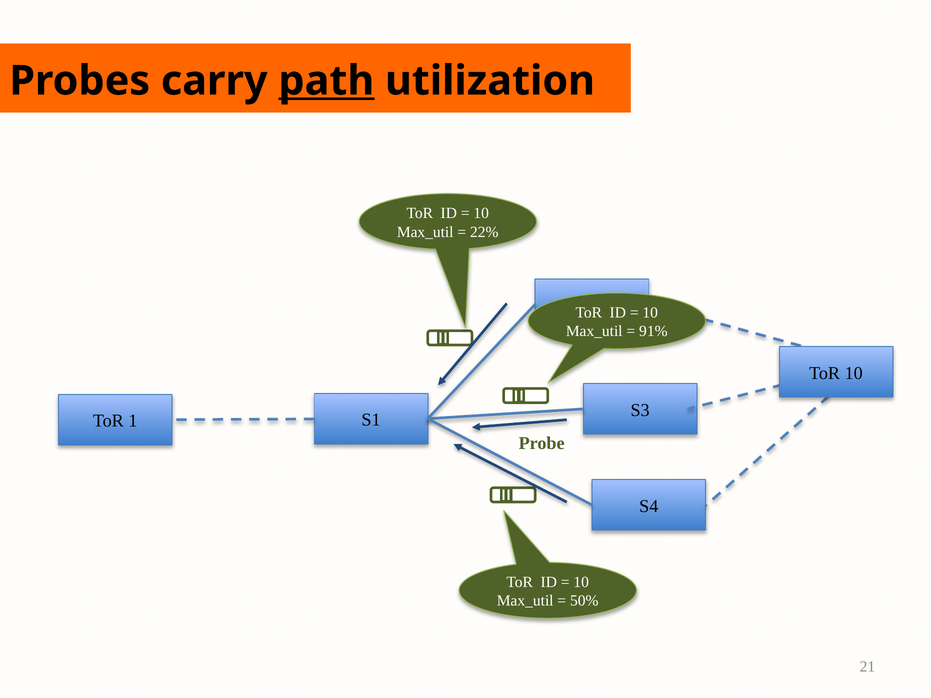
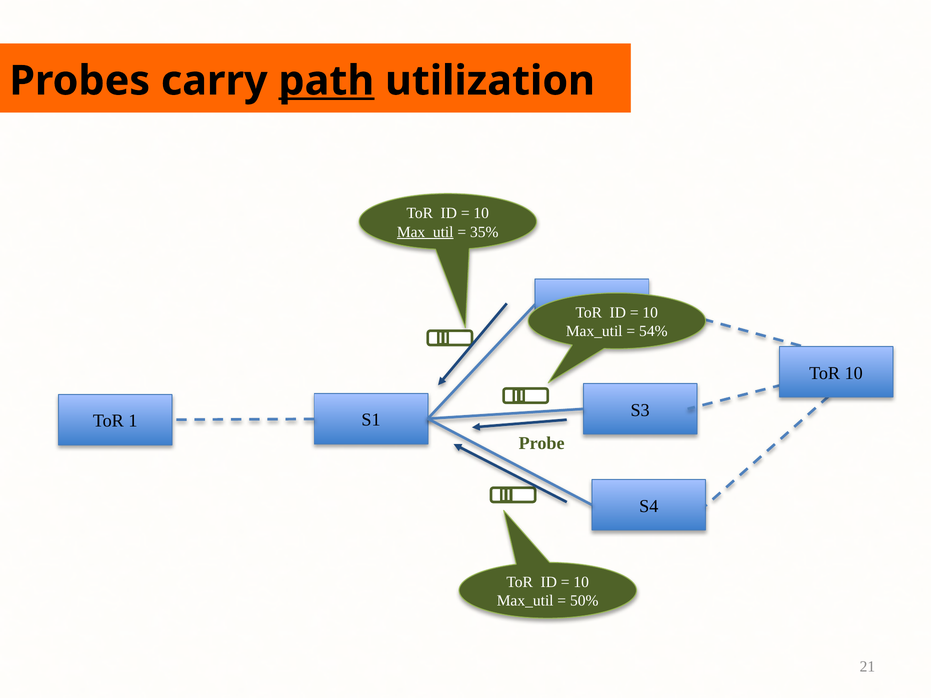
Max_util at (425, 232) underline: none -> present
22%: 22% -> 35%
91%: 91% -> 54%
